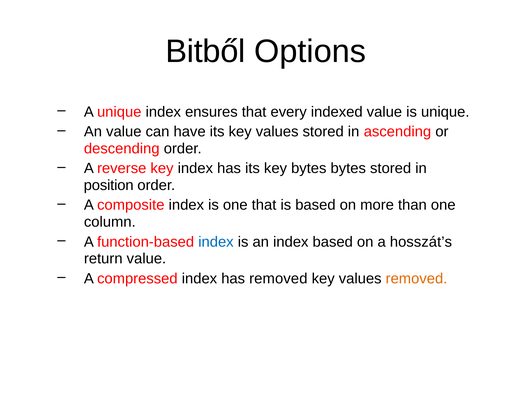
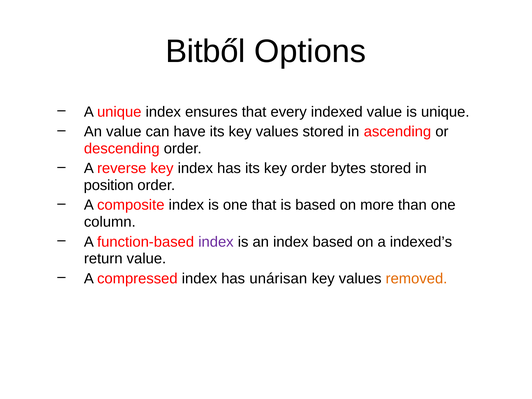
key bytes: bytes -> order
index at (216, 242) colour: blue -> purple
hosszát’s: hosszát’s -> indexed’s
has removed: removed -> unárisan
